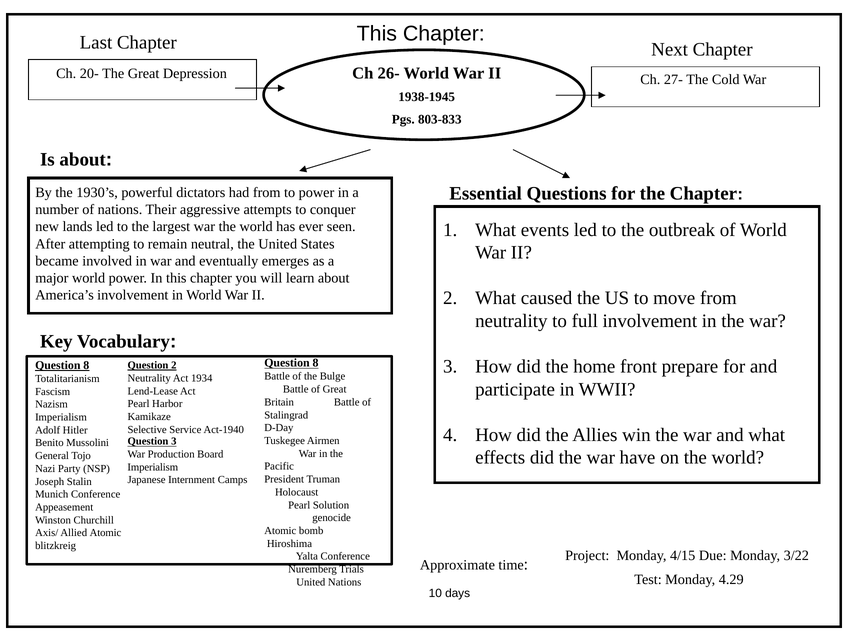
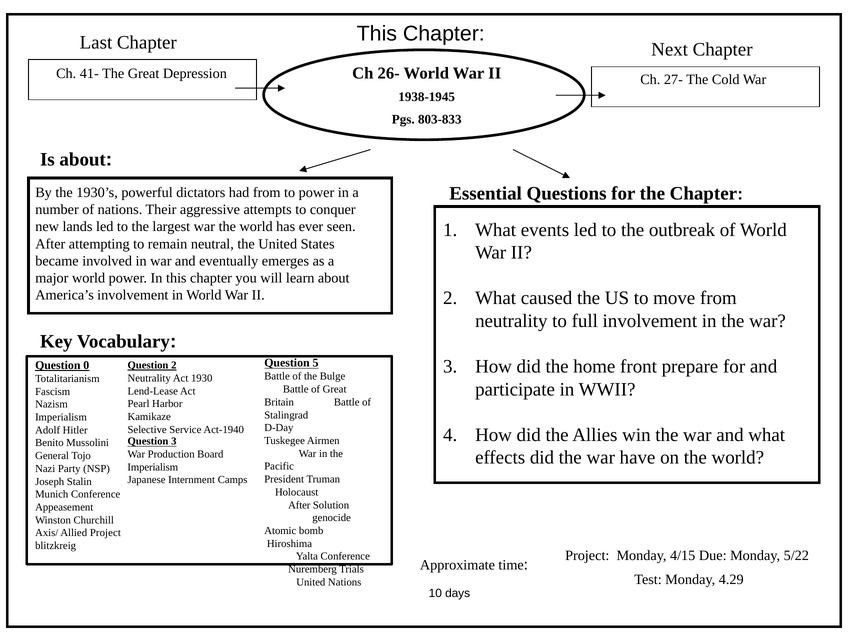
20-: 20- -> 41-
8 at (315, 363): 8 -> 5
8 at (86, 365): 8 -> 0
1934: 1934 -> 1930
Pearl at (299, 505): Pearl -> After
Allied Atomic: Atomic -> Project
3/22: 3/22 -> 5/22
